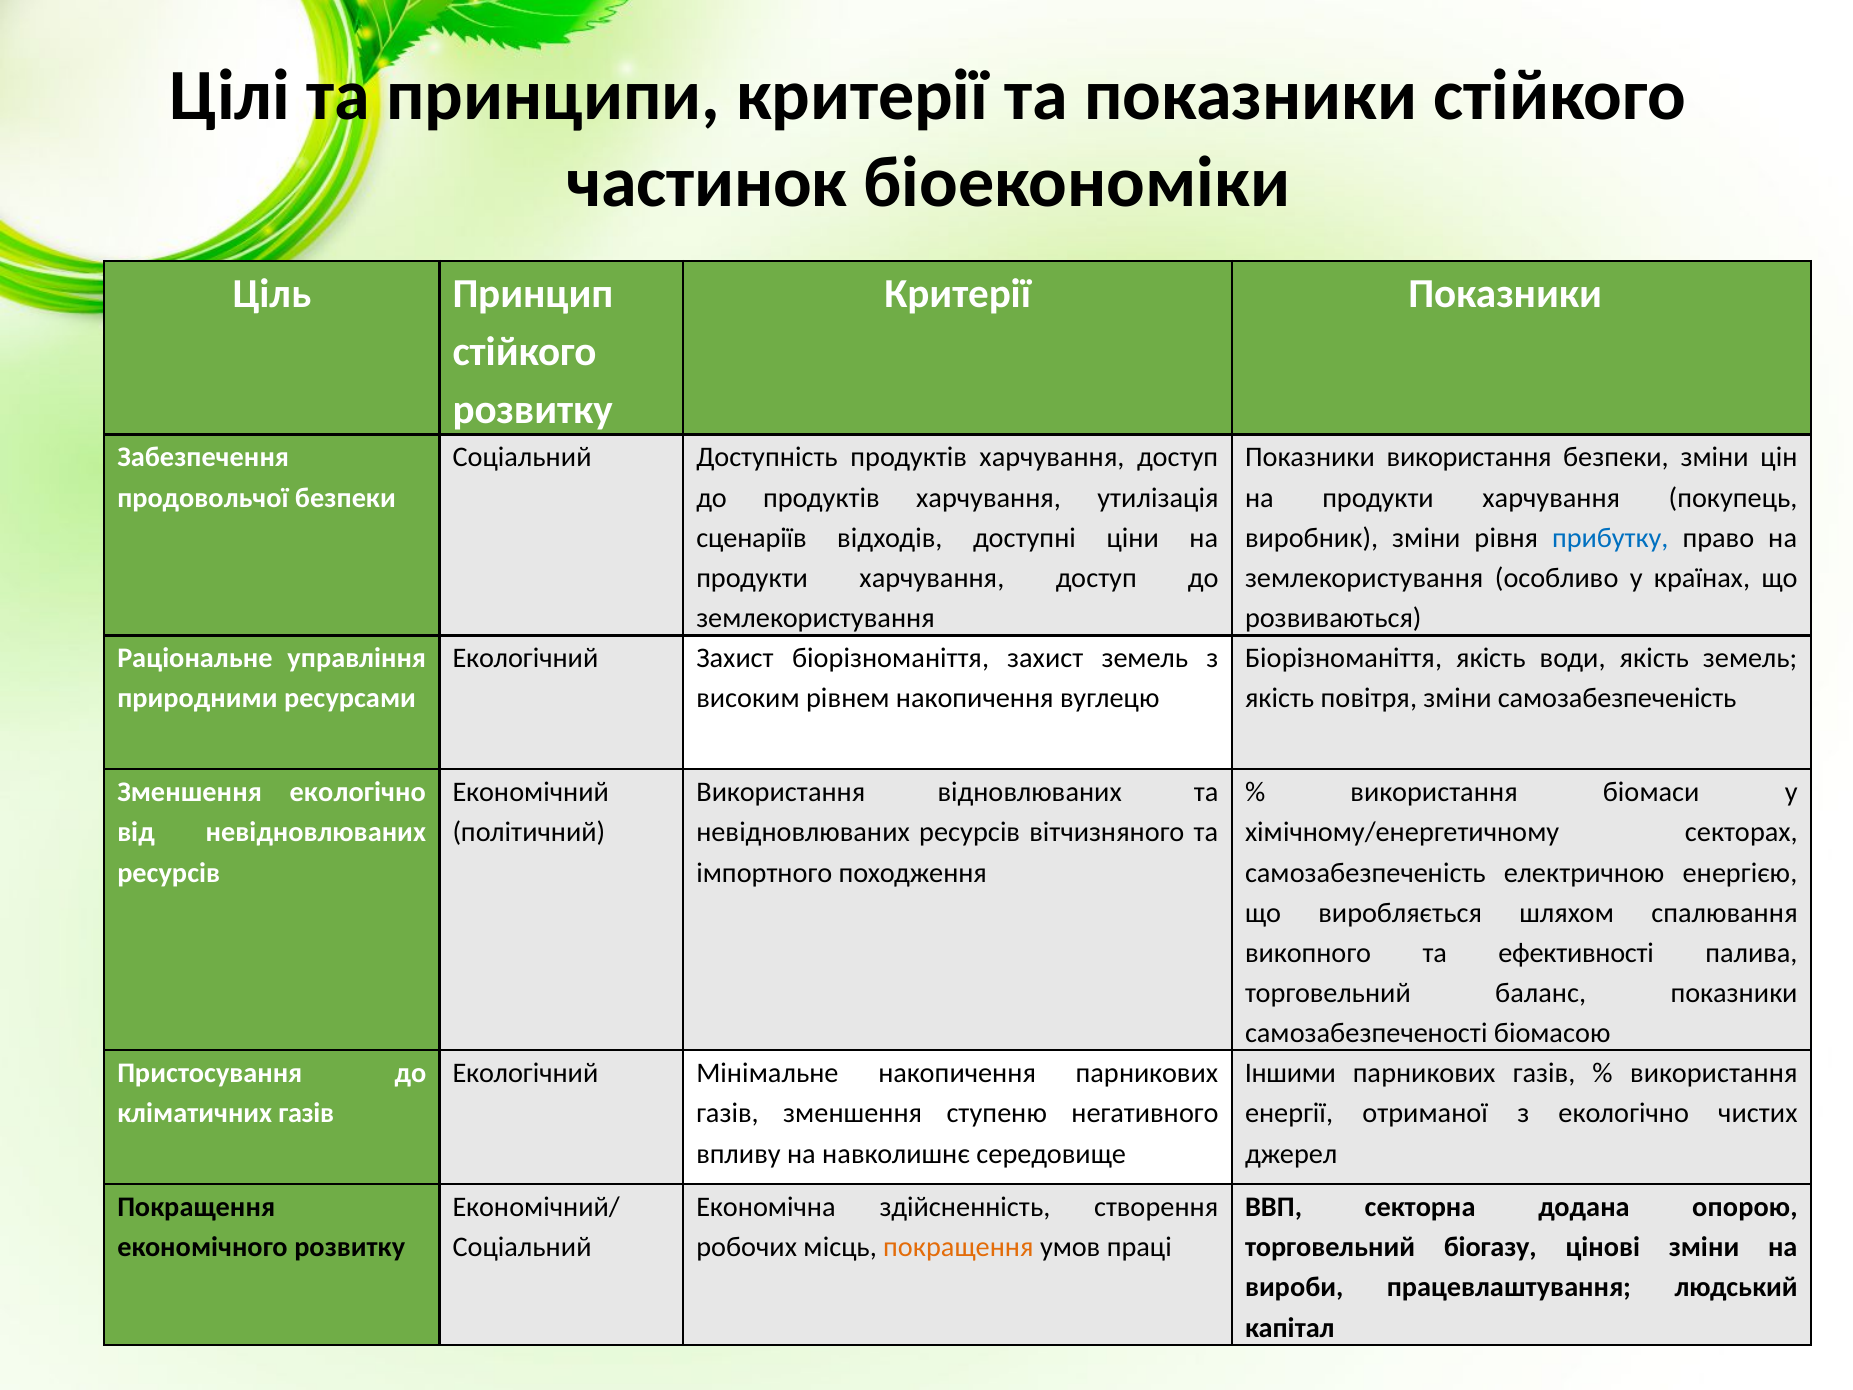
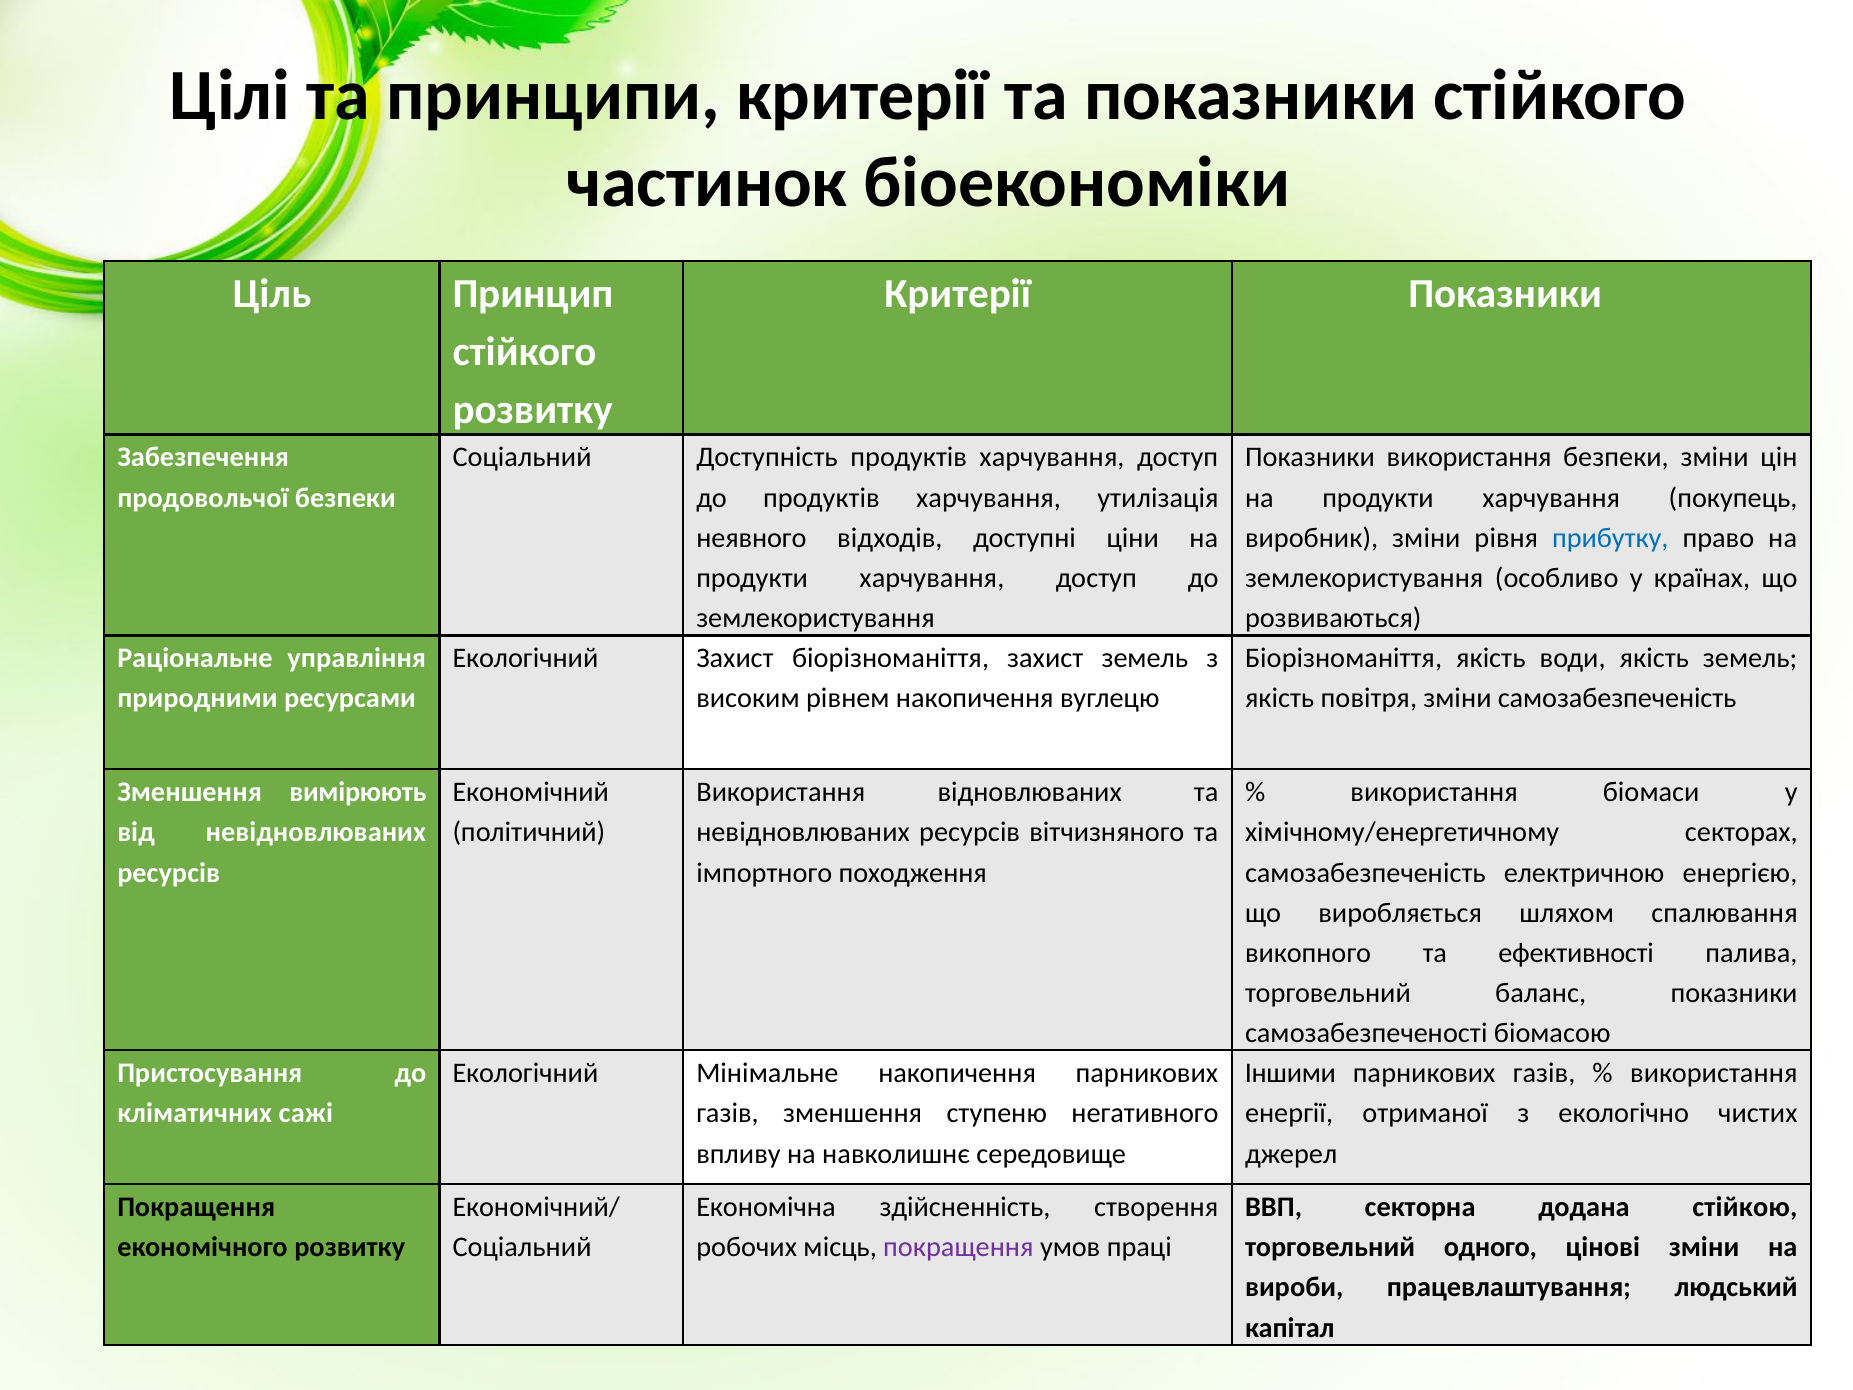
сценаріїв: сценаріїв -> неявного
Зменшення екологічно: екологічно -> вимірюють
кліматичних газів: газів -> сажі
опорою: опорою -> стійкою
покращення at (958, 1247) colour: orange -> purple
біогазу: біогазу -> одного
